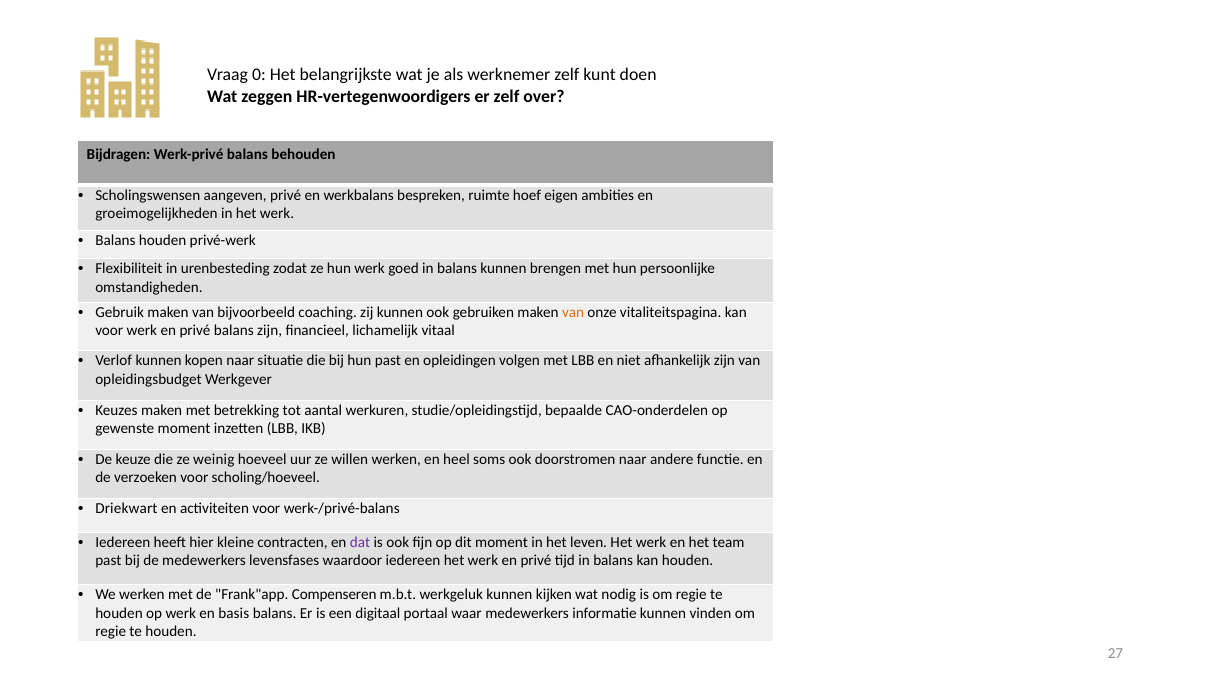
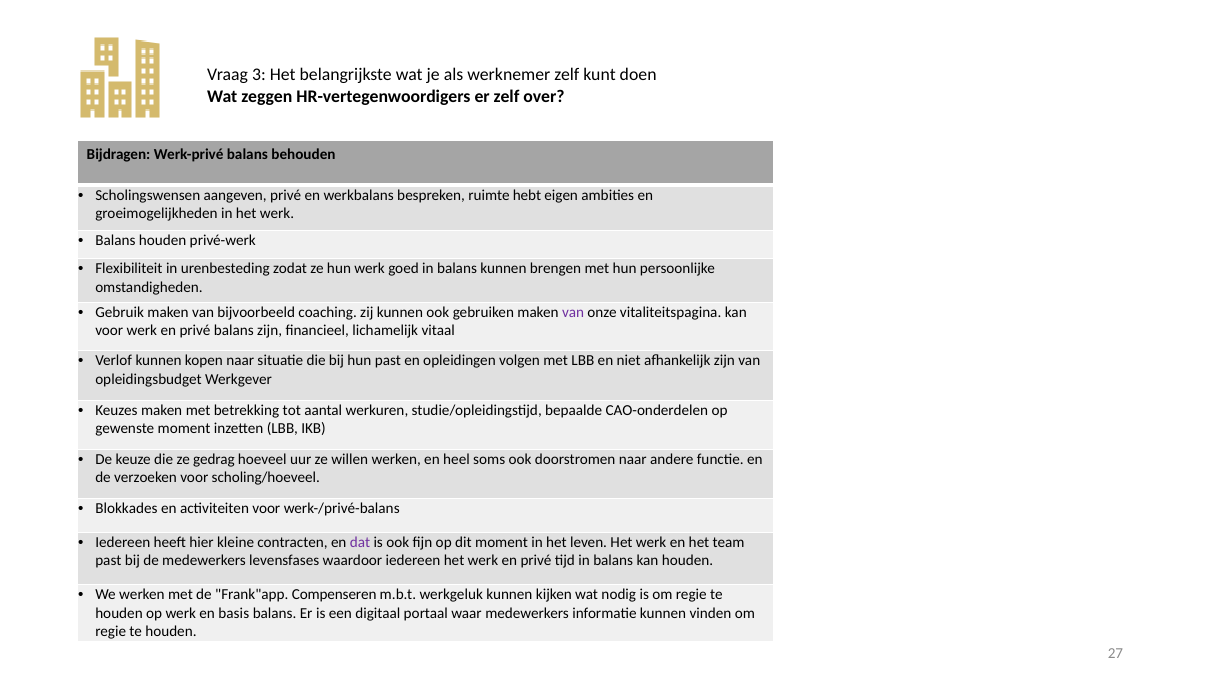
0: 0 -> 3
hoef: hoef -> hebt
van at (573, 312) colour: orange -> purple
weinig: weinig -> gedrag
Driekwart: Driekwart -> Blokkades
